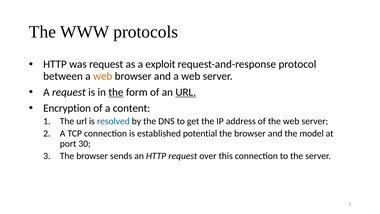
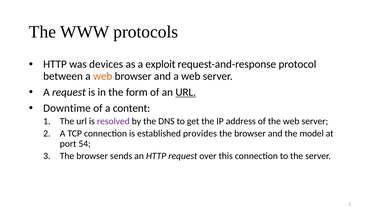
was request: request -> devices
the at (116, 92) underline: present -> none
Encryption: Encryption -> Downtime
resolved colour: blue -> purple
potential: potential -> provides
30: 30 -> 54
